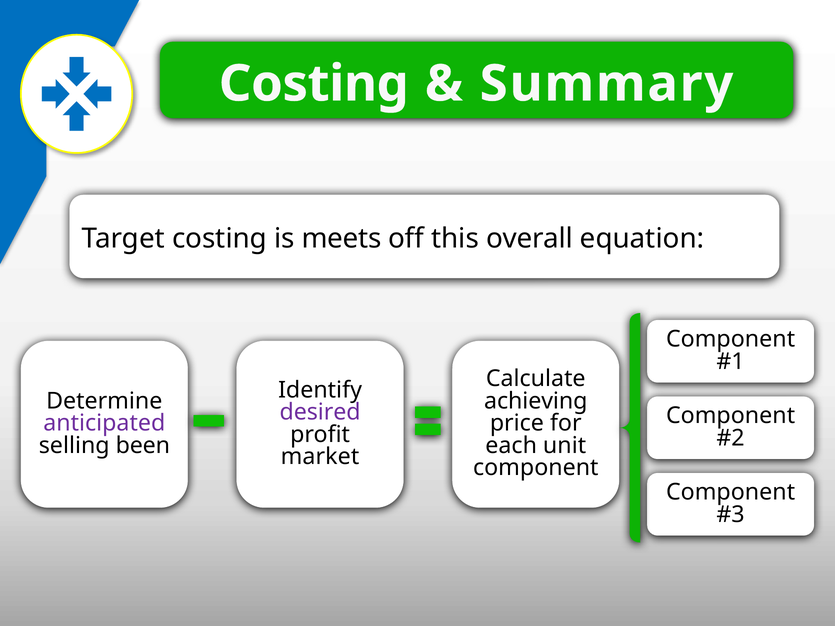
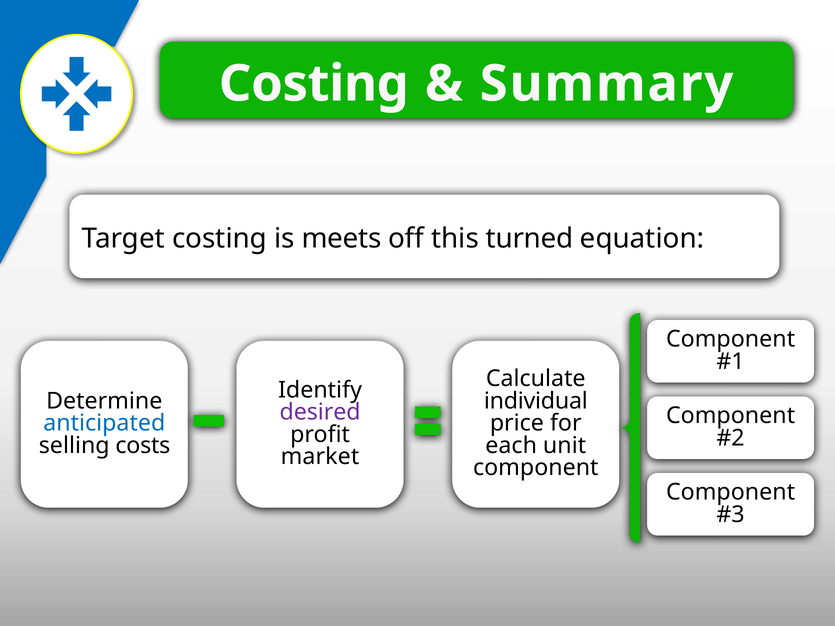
overall: overall -> turned
achieving: achieving -> individual
anticipated colour: purple -> blue
been: been -> costs
